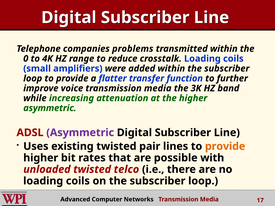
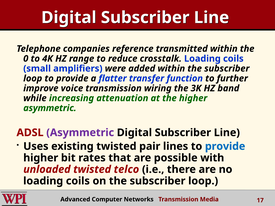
problems: problems -> reference
voice transmission media: media -> wiring
provide at (225, 146) colour: orange -> blue
